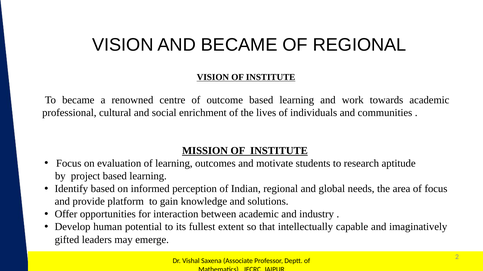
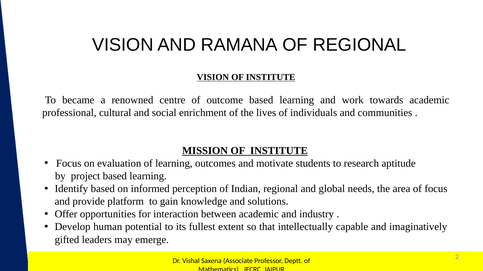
AND BECAME: BECAME -> RAMANA
